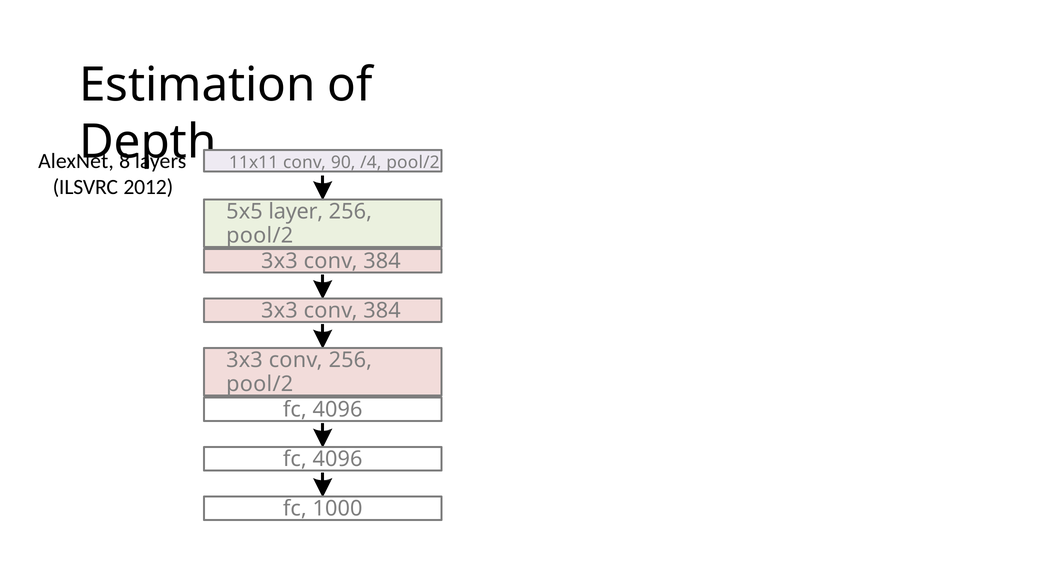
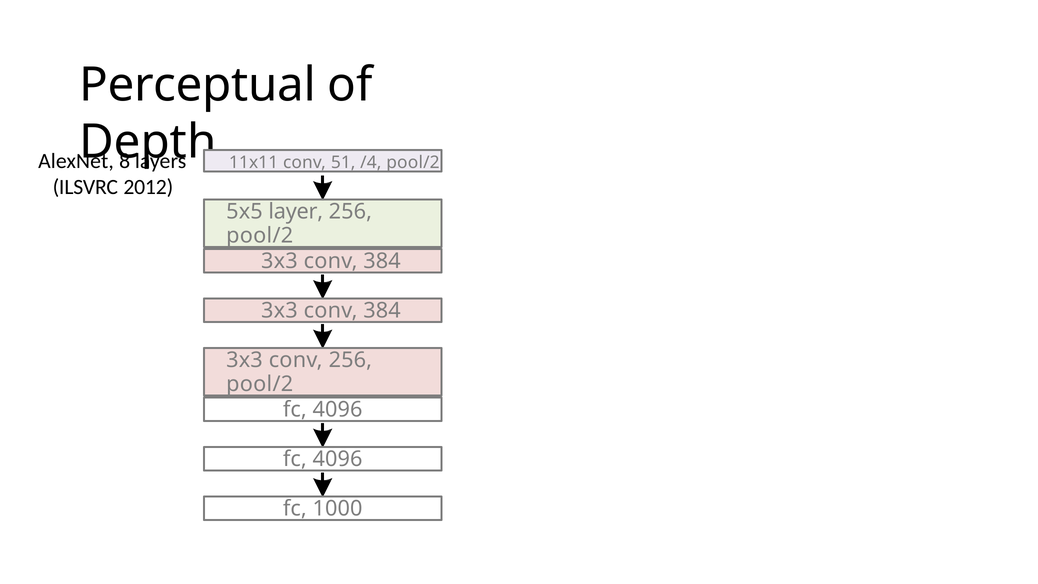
Estimation: Estimation -> Perceptual
90: 90 -> 51
